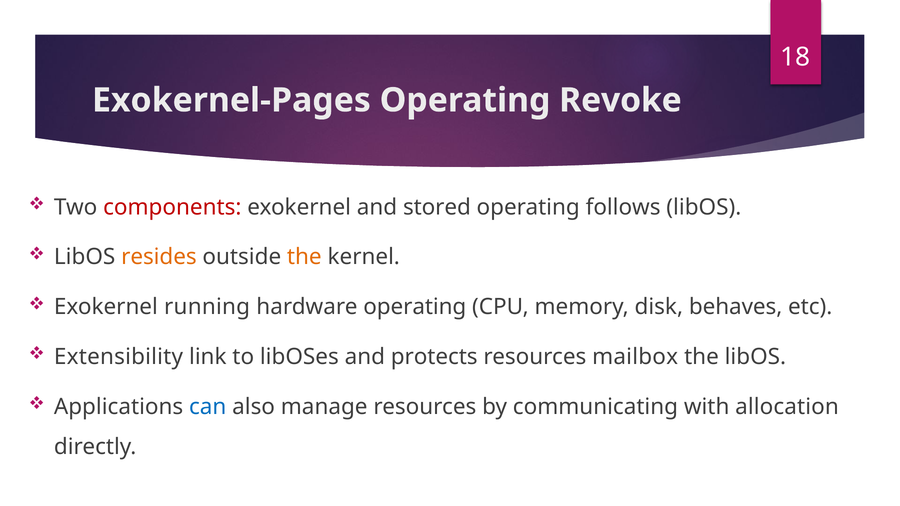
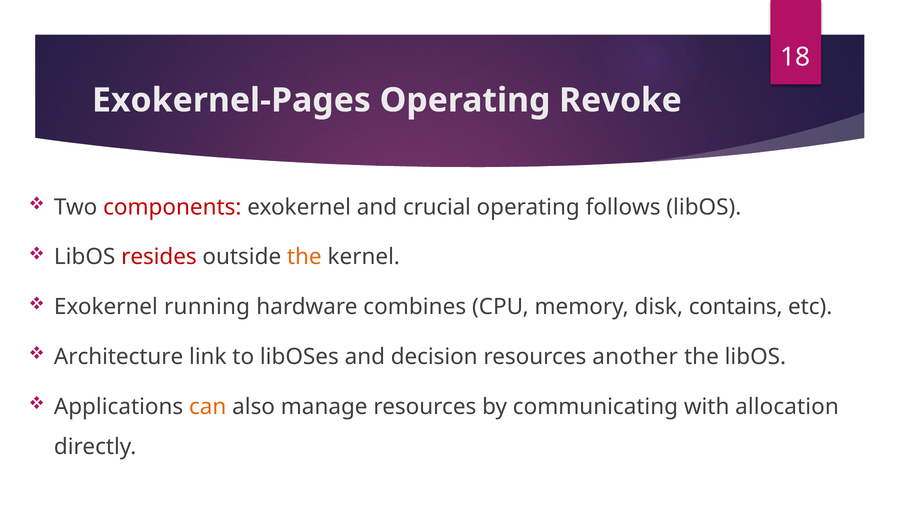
stored: stored -> crucial
resides colour: orange -> red
hardware operating: operating -> combines
behaves: behaves -> contains
Extensibility: Extensibility -> Architecture
protects: protects -> decision
mailbox: mailbox -> another
can colour: blue -> orange
